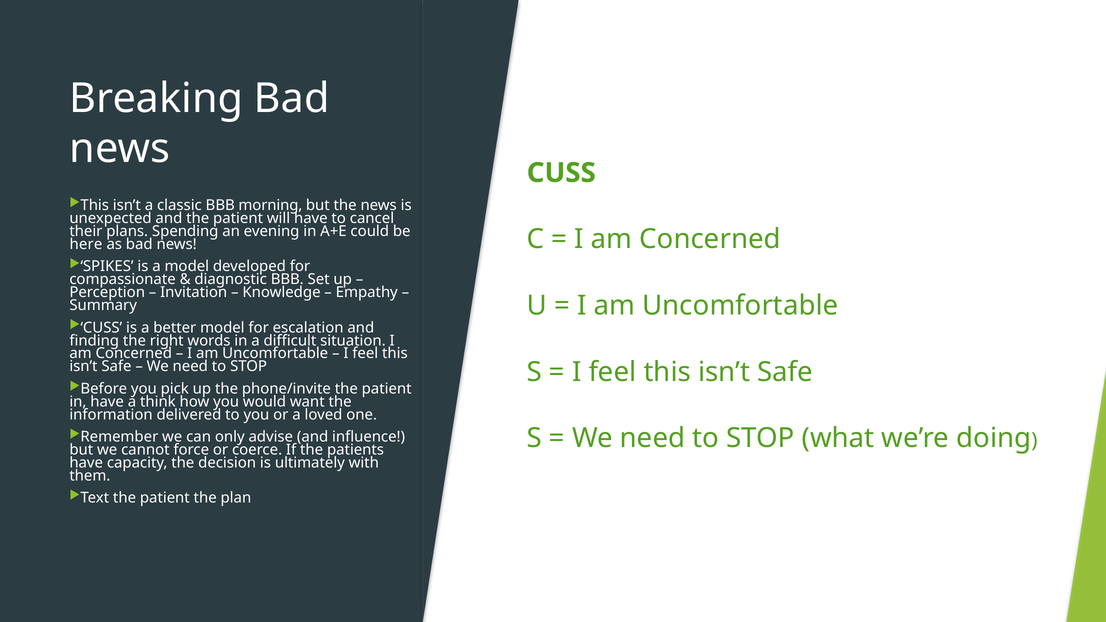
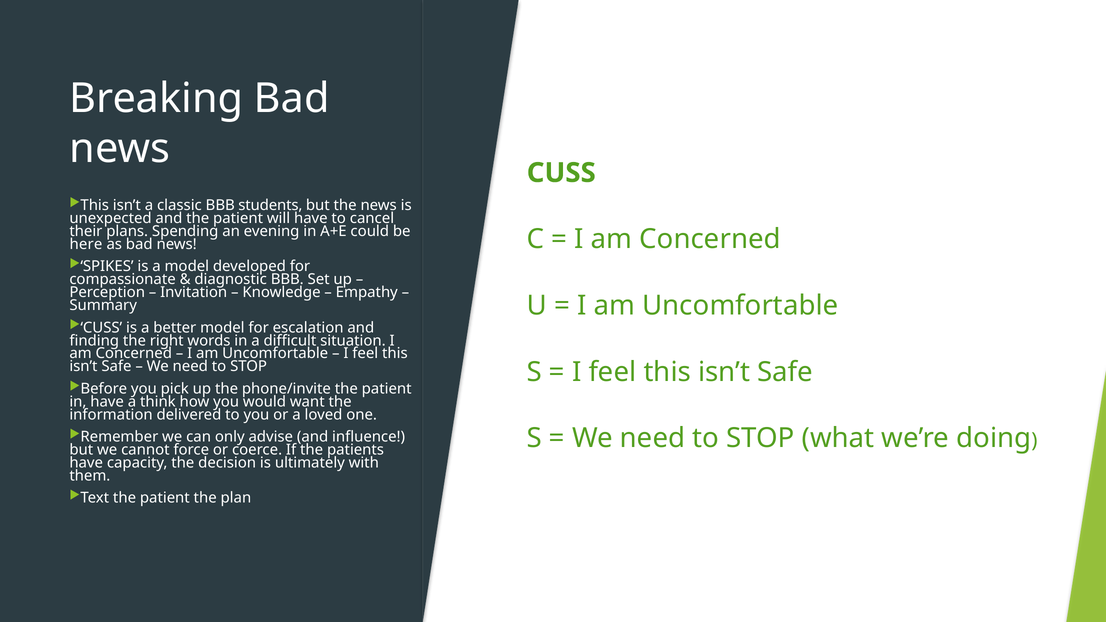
morning: morning -> students
